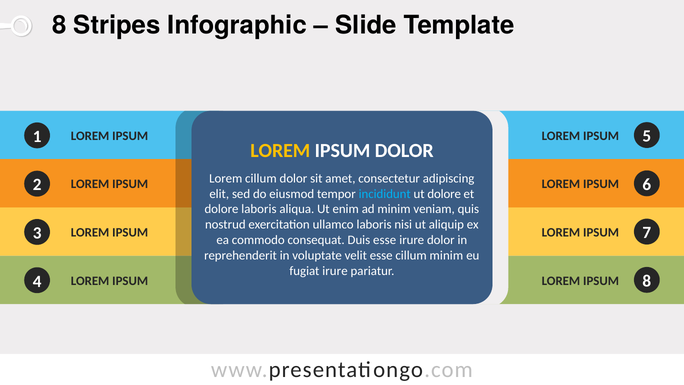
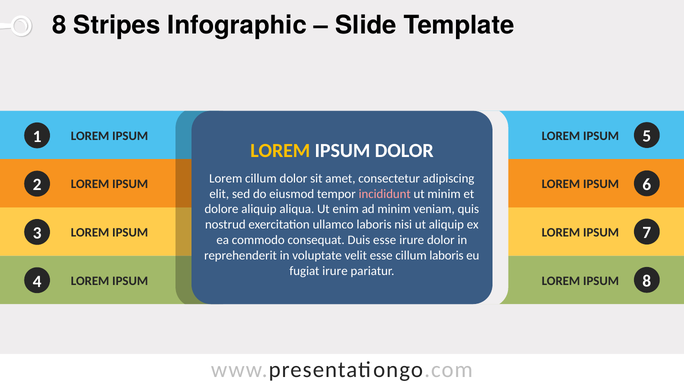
incididunt colour: light blue -> pink
ut dolore: dolore -> minim
dolore laboris: laboris -> aliquip
cillum minim: minim -> laboris
